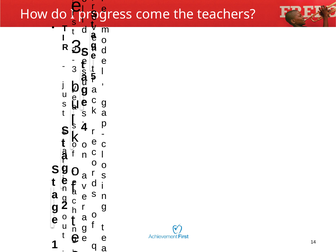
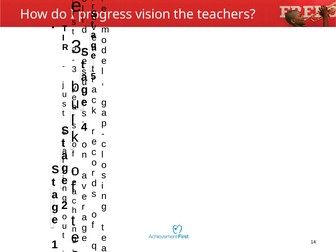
come: come -> vision
